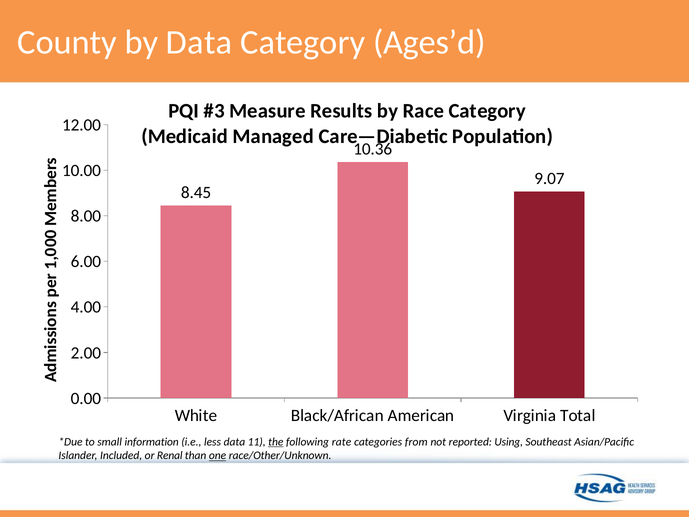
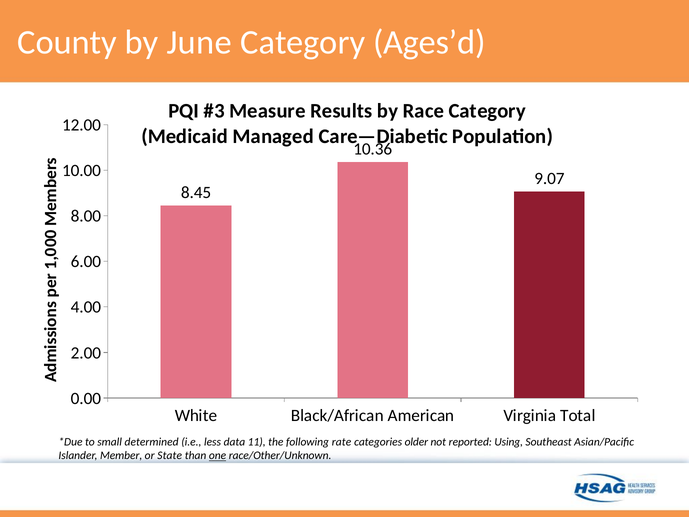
by Data: Data -> June
information: information -> determined
the underline: present -> none
from: from -> older
Included: Included -> Member
Renal: Renal -> State
